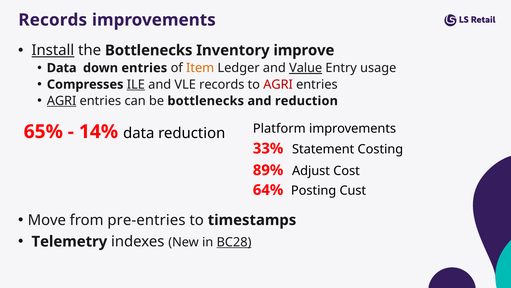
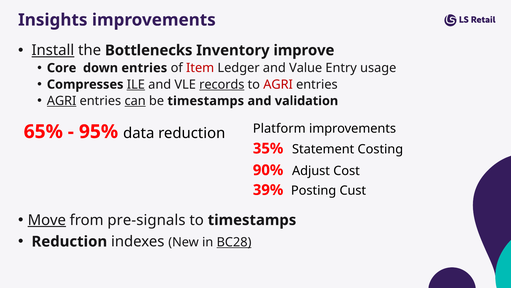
Records at (53, 20): Records -> Insights
Data at (62, 68): Data -> Core
Item colour: orange -> red
Value underline: present -> none
records at (222, 84) underline: none -> present
can underline: none -> present
be bottlenecks: bottlenecks -> timestamps
and reduction: reduction -> validation
14%: 14% -> 95%
33%: 33% -> 35%
89%: 89% -> 90%
64%: 64% -> 39%
Move underline: none -> present
pre-entries: pre-entries -> pre-signals
Telemetry at (69, 241): Telemetry -> Reduction
